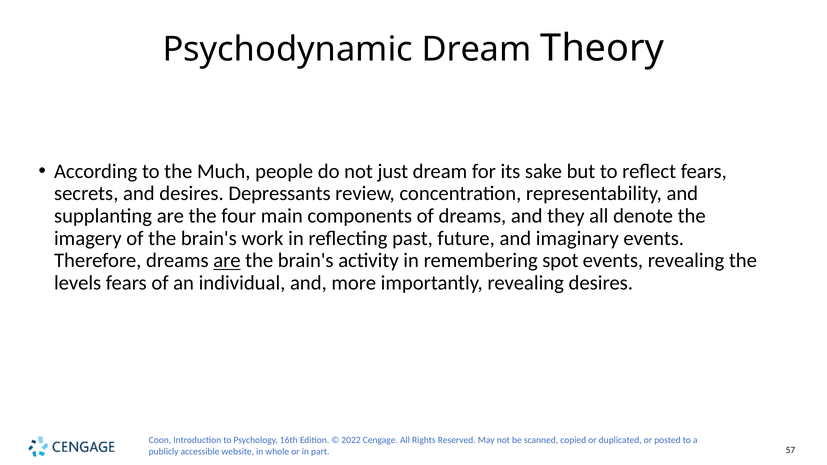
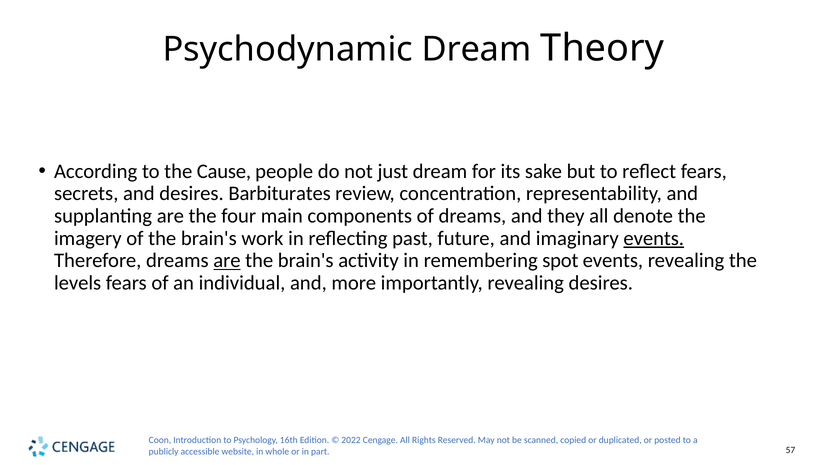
Much: Much -> Cause
Depressants: Depressants -> Barbiturates
events at (654, 238) underline: none -> present
